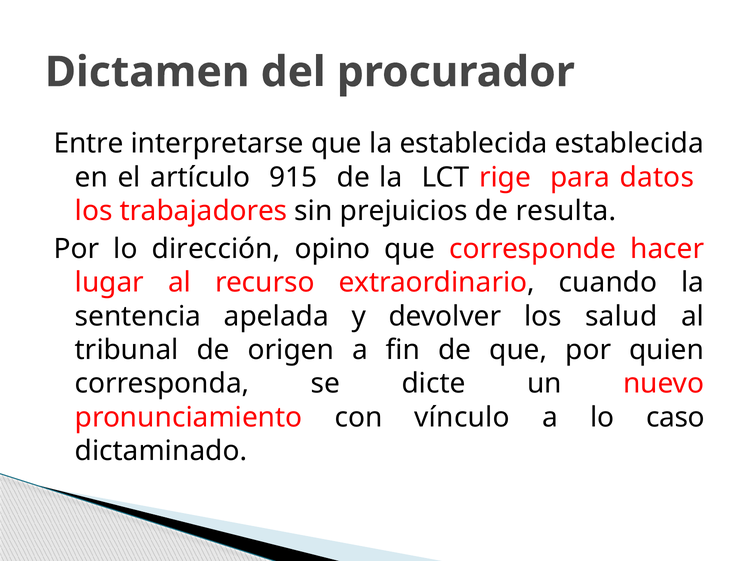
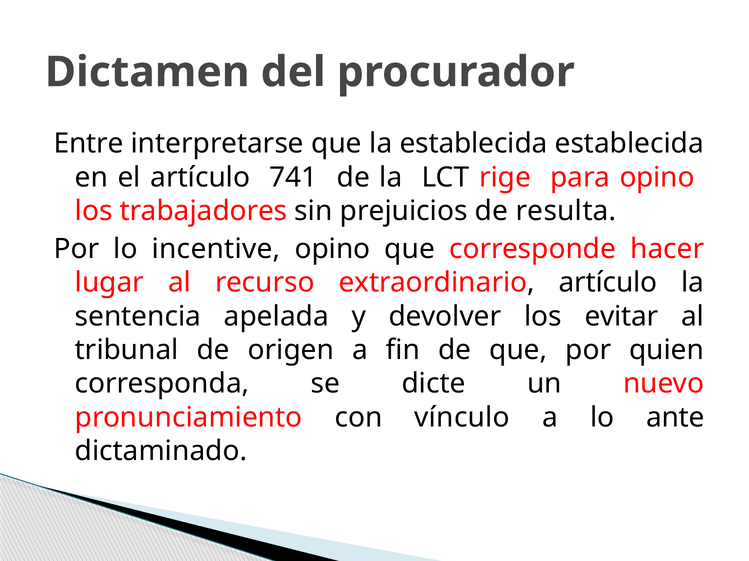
915: 915 -> 741
para datos: datos -> opino
dirección: dirección -> incentive
extraordinario cuando: cuando -> artículo
salud: salud -> evitar
caso: caso -> ante
